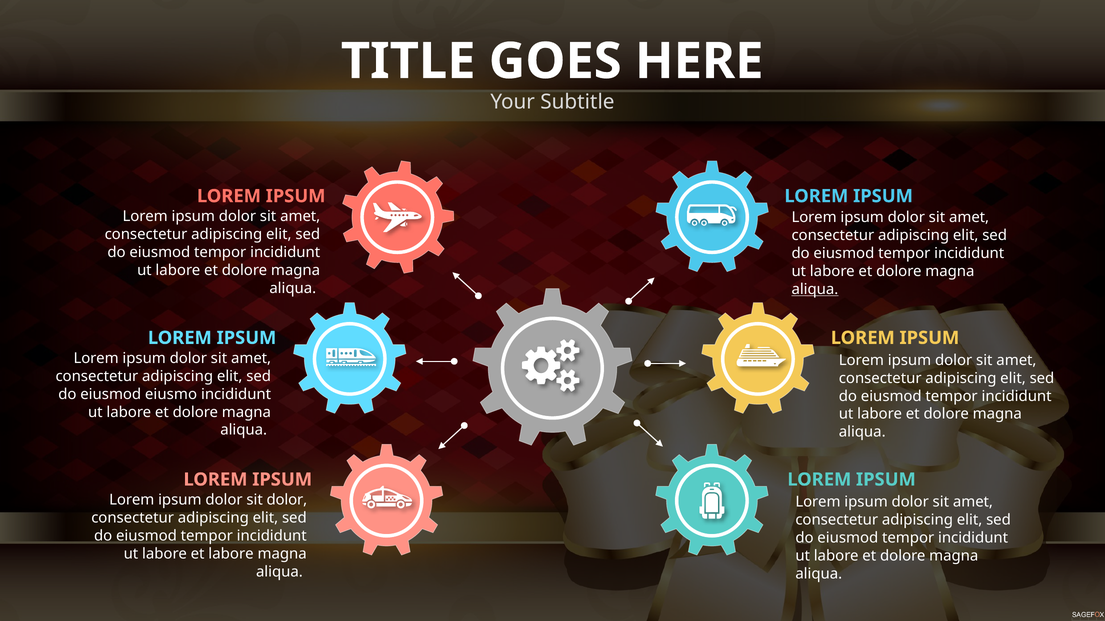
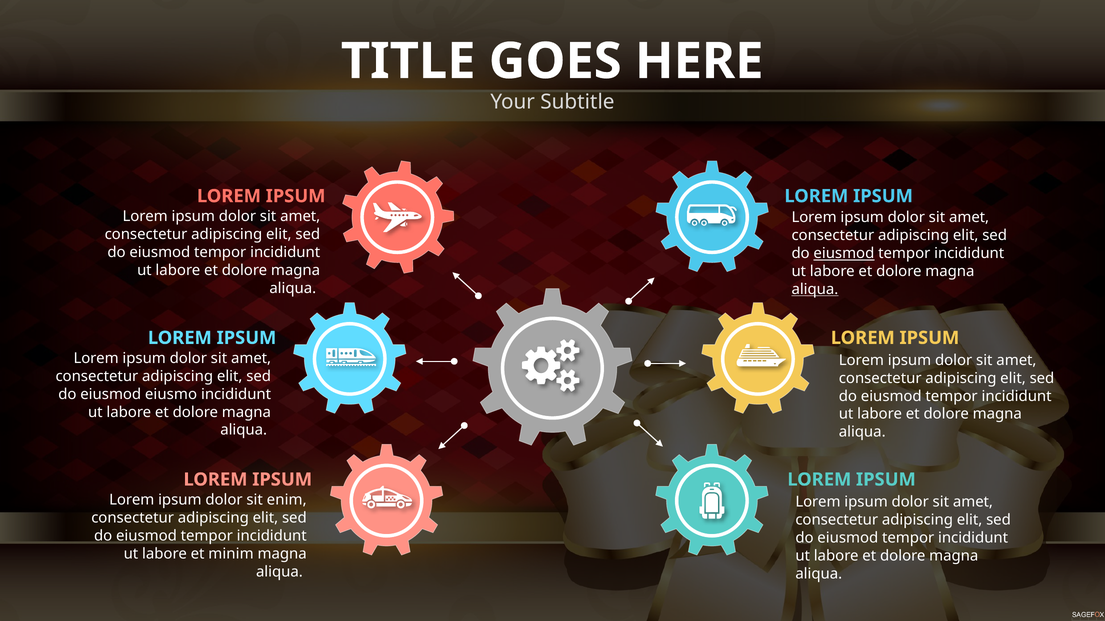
eiusmod at (844, 254) underline: none -> present
sit dolor: dolor -> enim
et labore: labore -> minim
